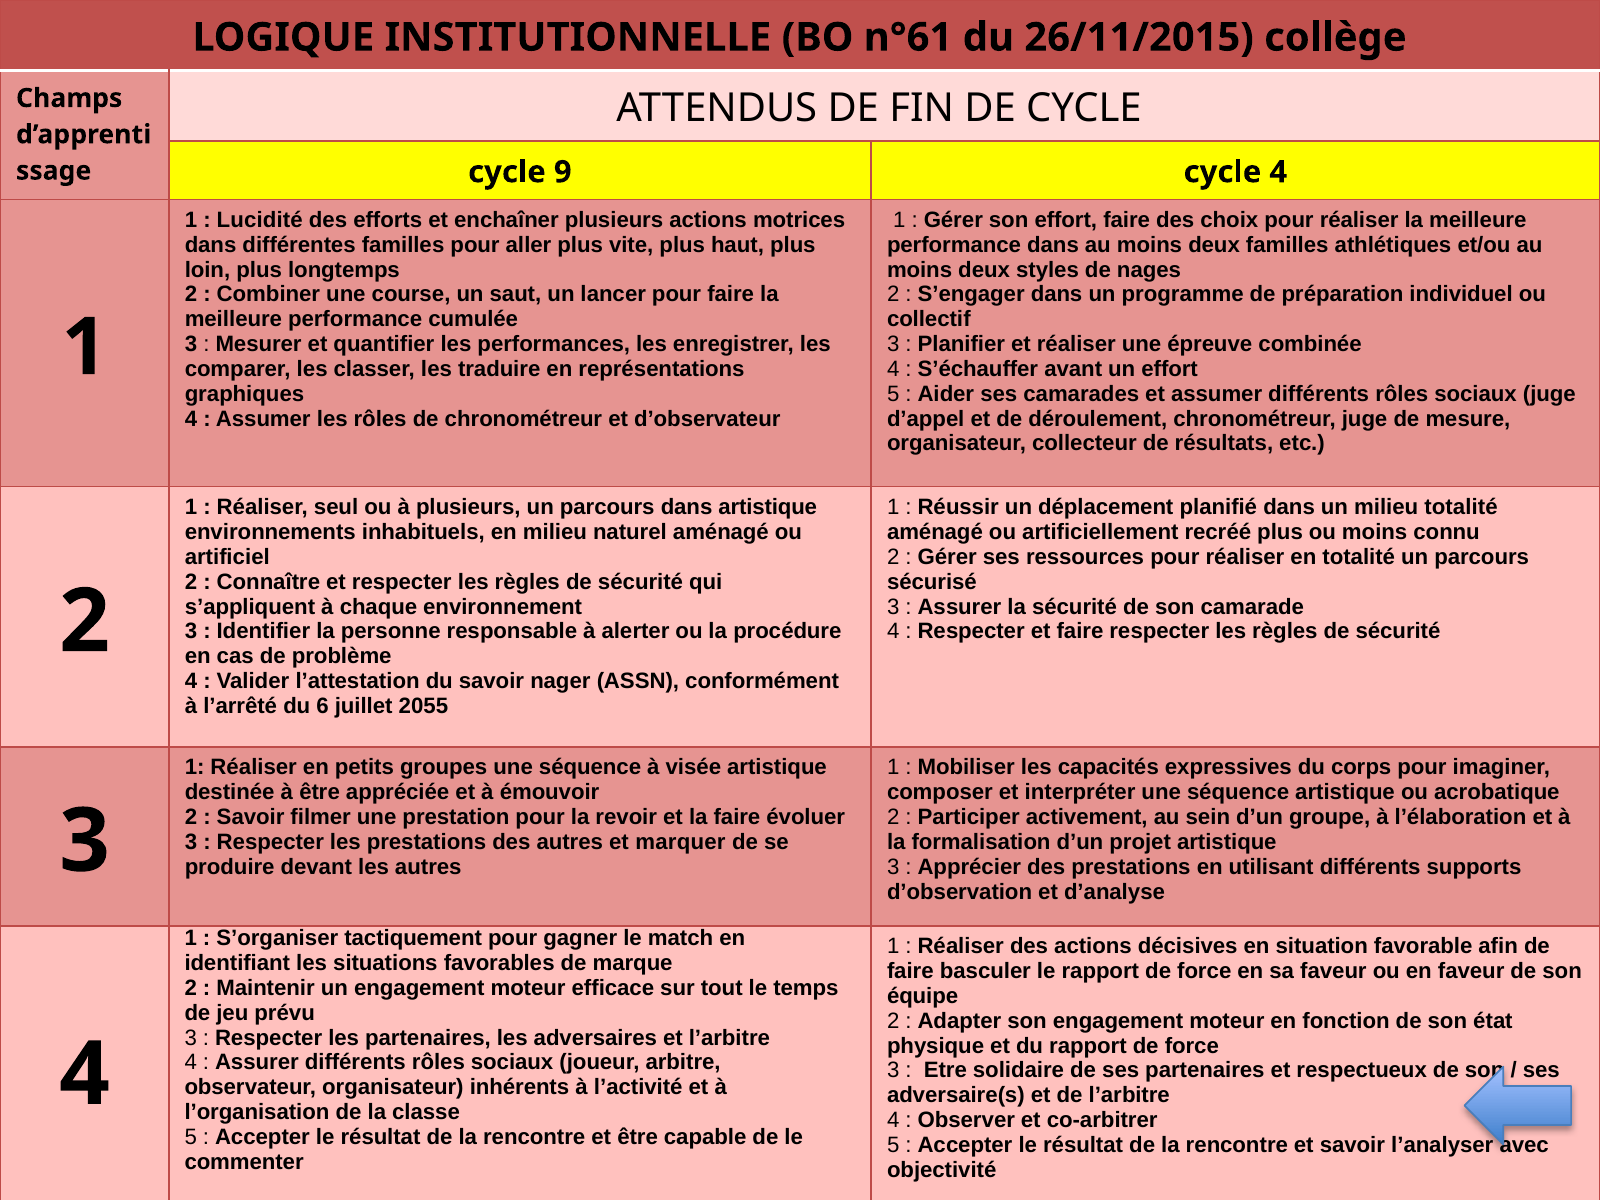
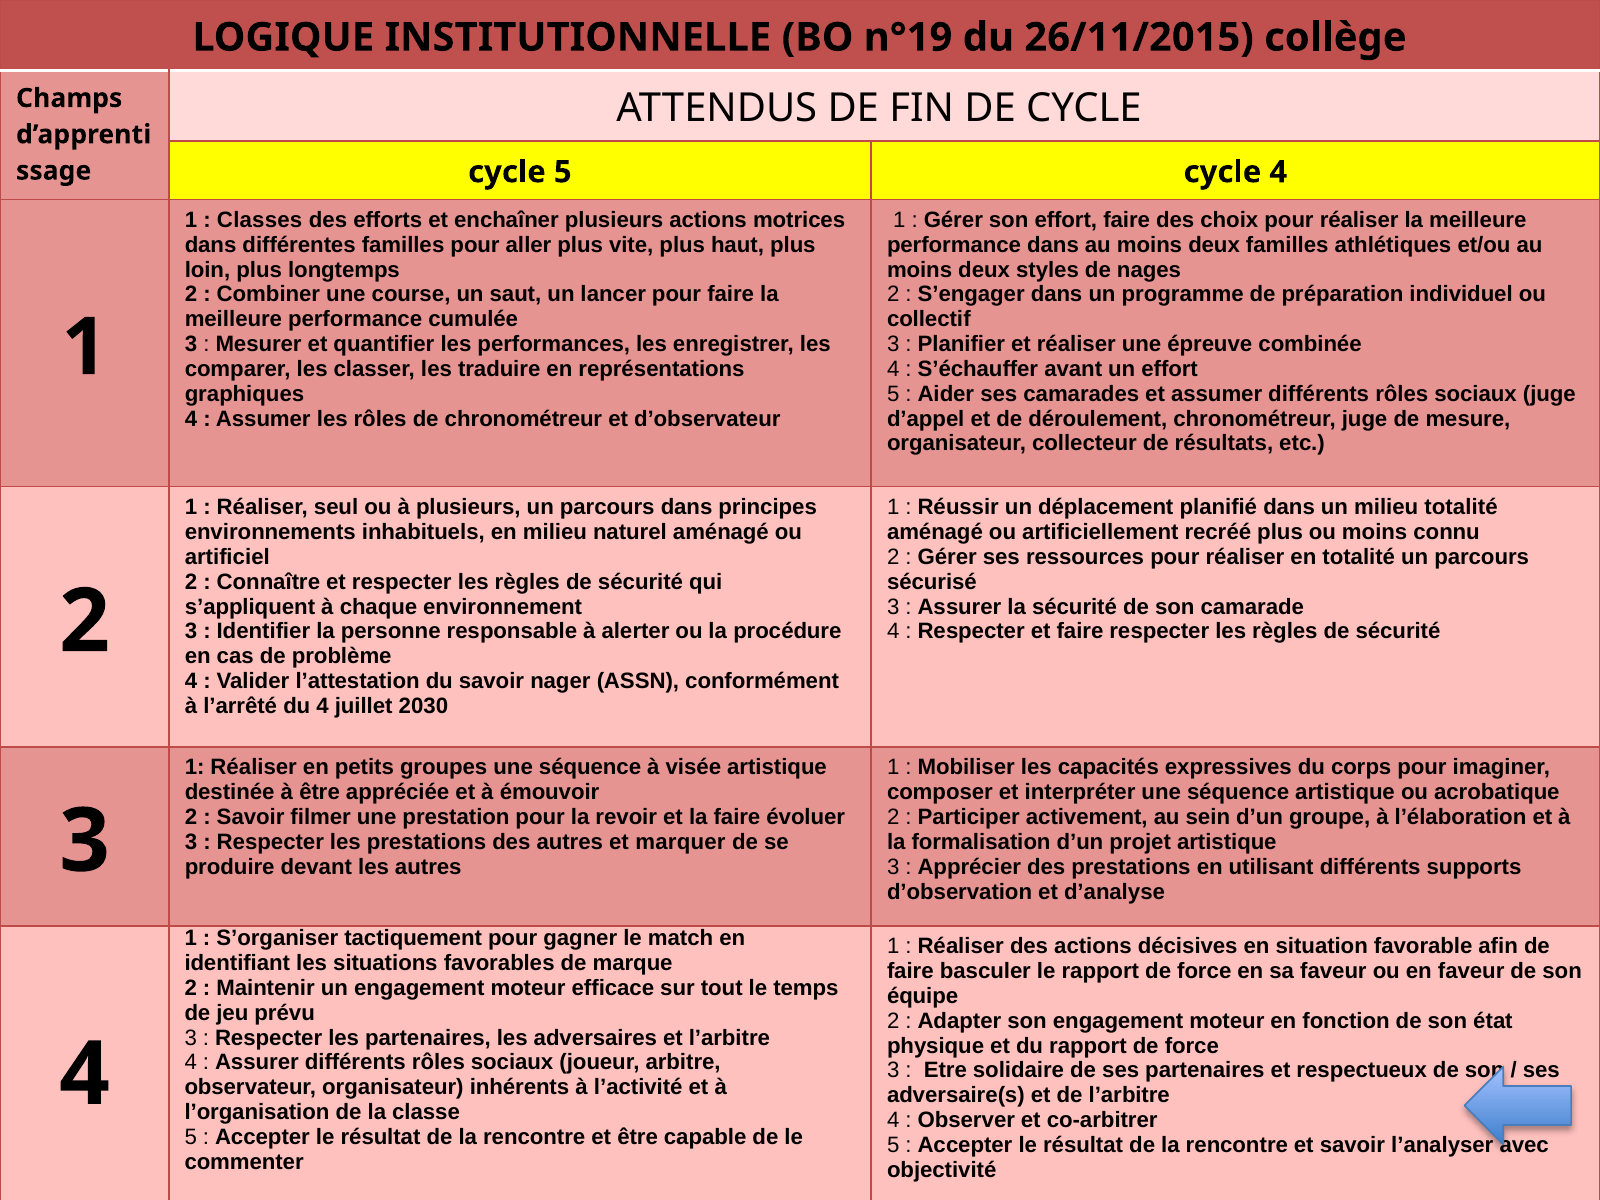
n°61: n°61 -> n°19
cycle 9: 9 -> 5
Lucidité: Lucidité -> Classes
dans artistique: artistique -> principes
du 6: 6 -> 4
2055: 2055 -> 2030
